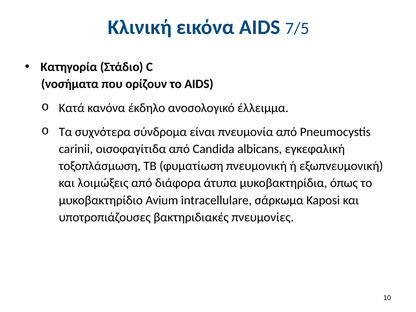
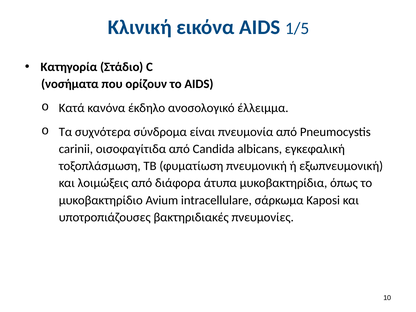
7/5: 7/5 -> 1/5
